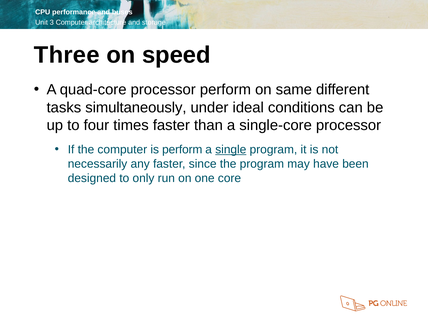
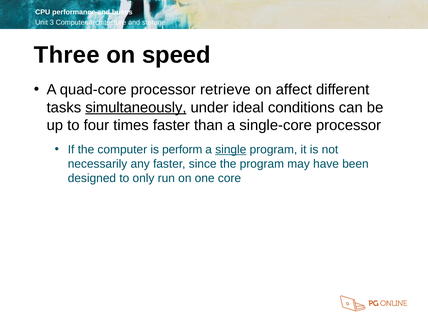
processor perform: perform -> retrieve
same: same -> affect
simultaneously underline: none -> present
